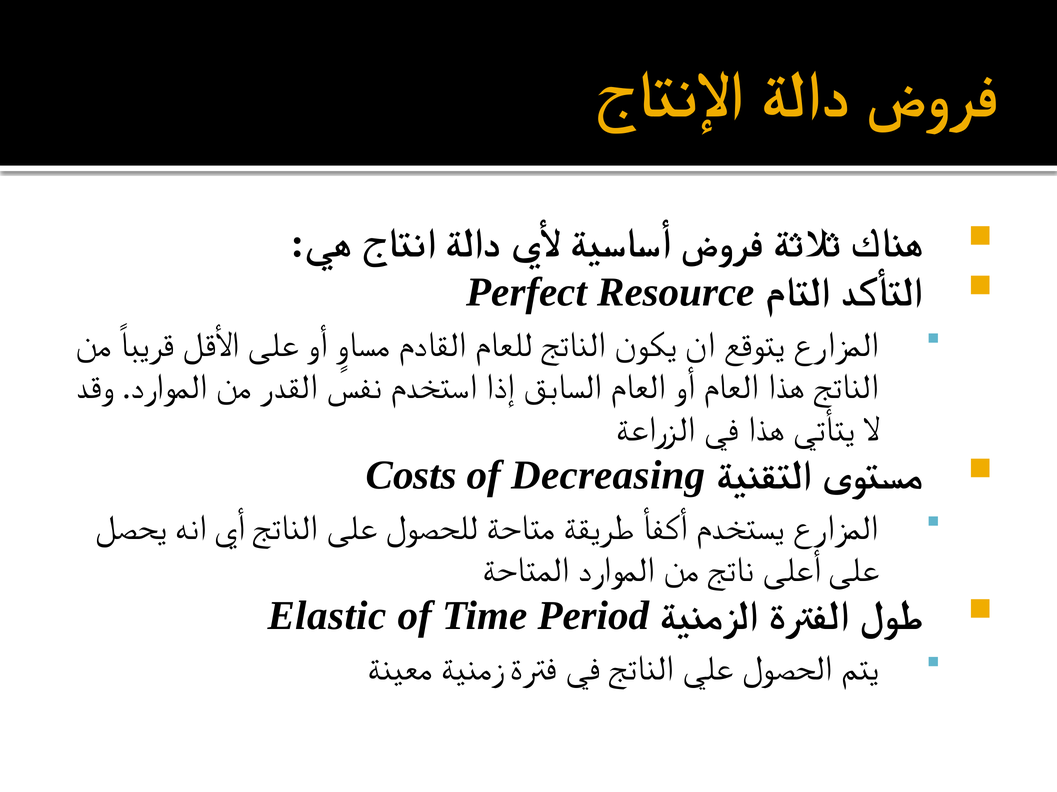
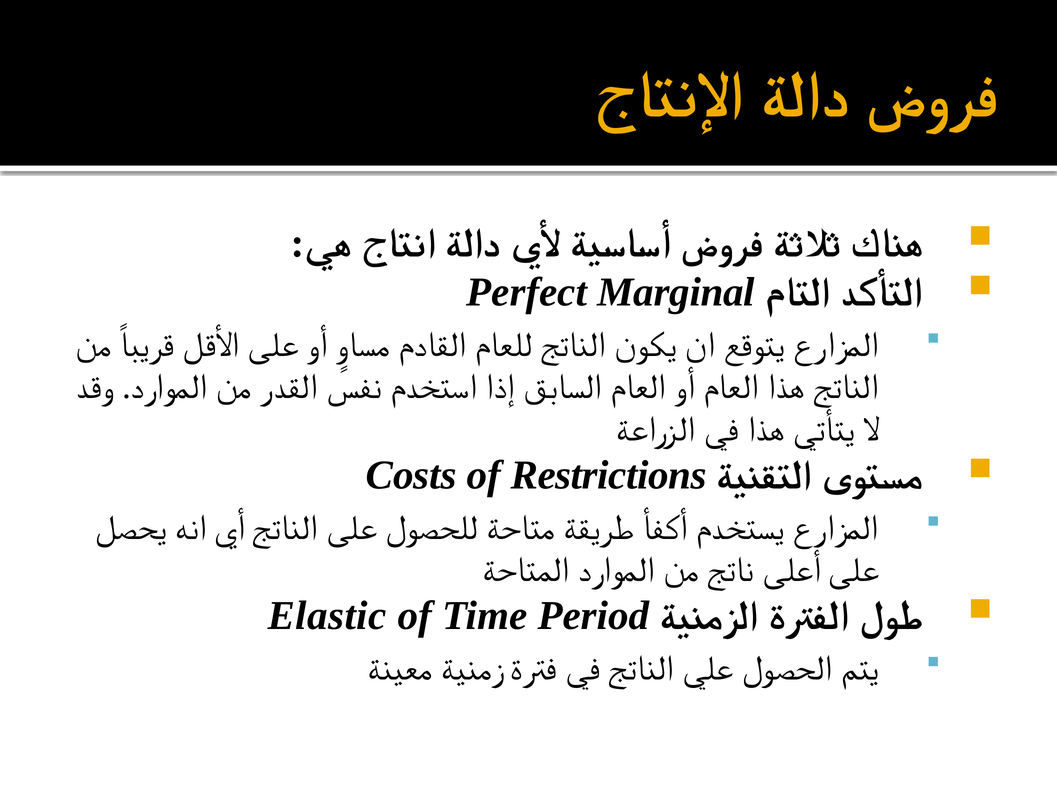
Resource: Resource -> Marginal
Decreasing: Decreasing -> Restrictions
